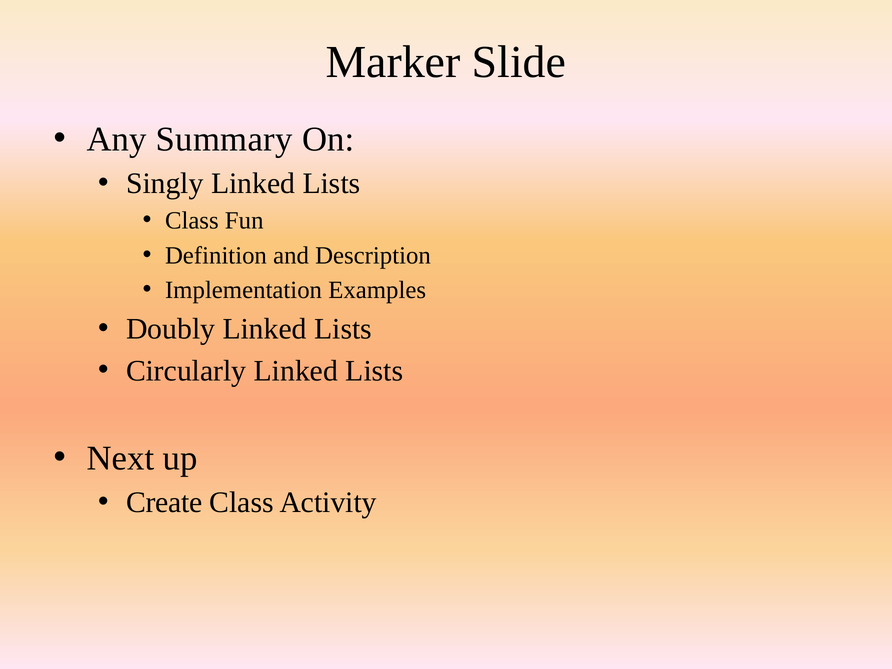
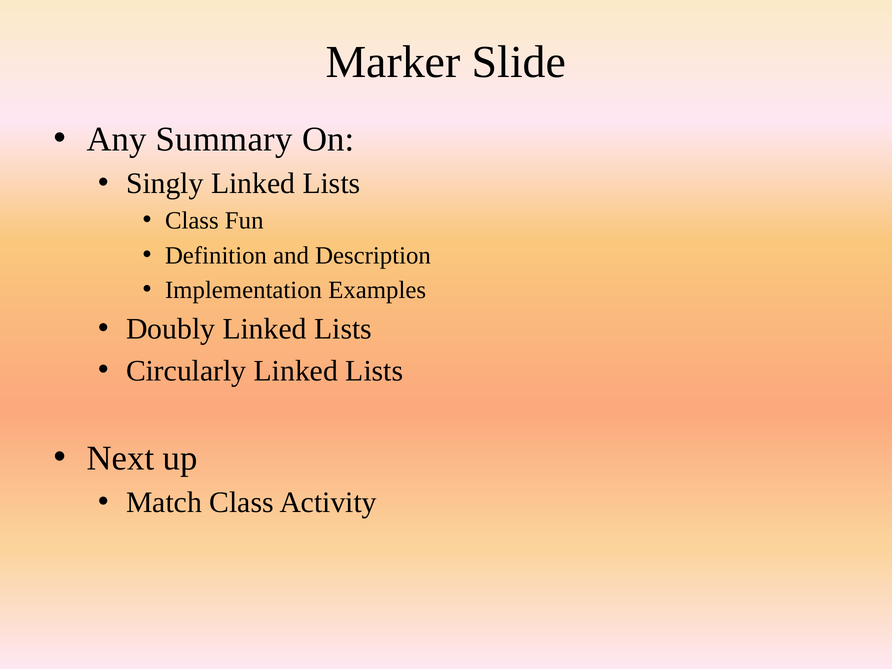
Create: Create -> Match
